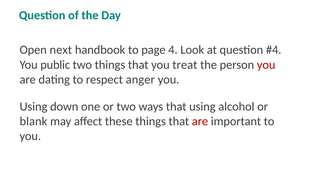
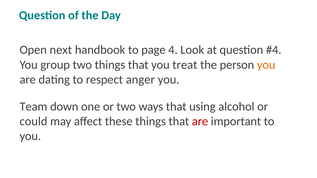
public: public -> group
you at (266, 65) colour: red -> orange
Using at (33, 107): Using -> Team
blank: blank -> could
